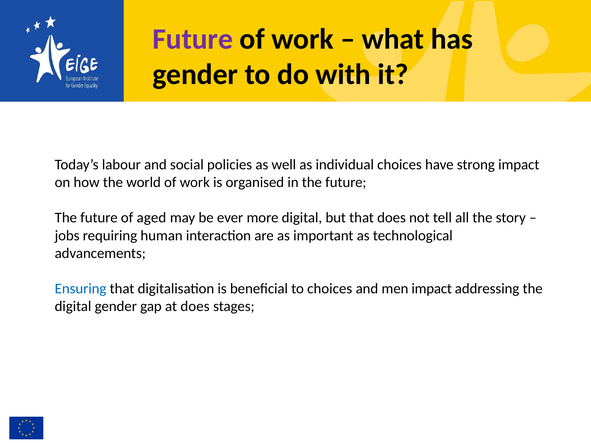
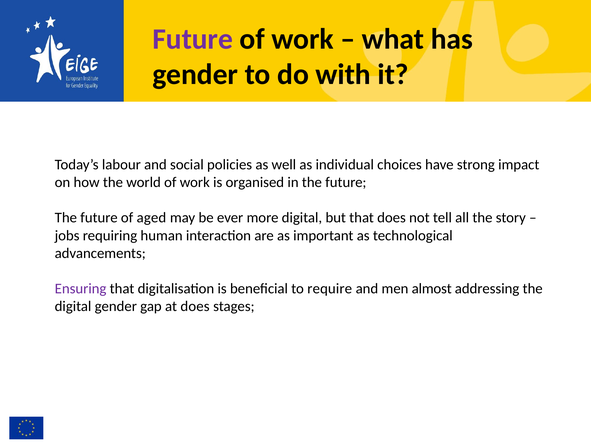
Ensuring colour: blue -> purple
to choices: choices -> require
men impact: impact -> almost
